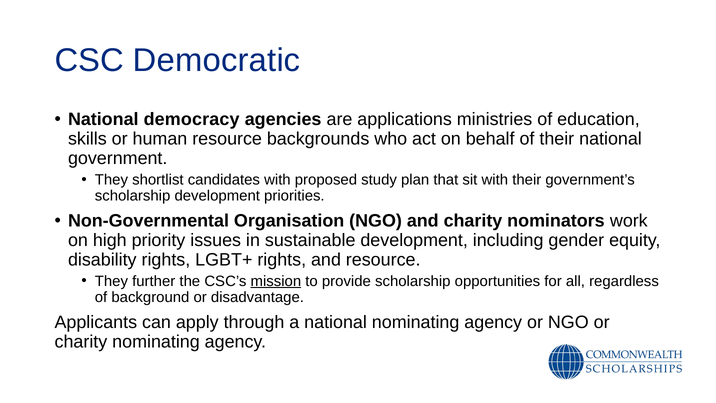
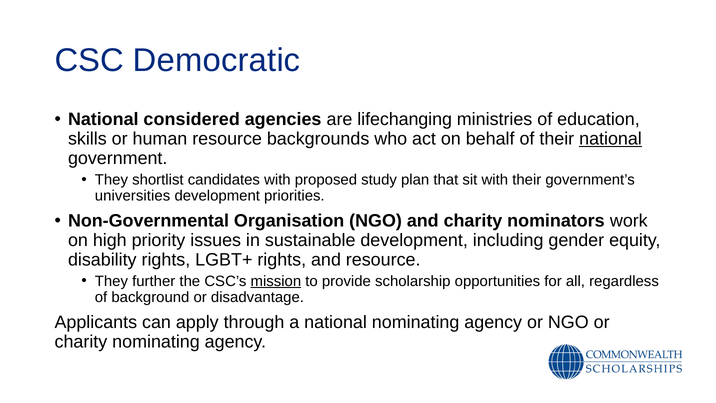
democracy: democracy -> considered
applications: applications -> lifechanging
national at (611, 139) underline: none -> present
scholarship at (133, 196): scholarship -> universities
